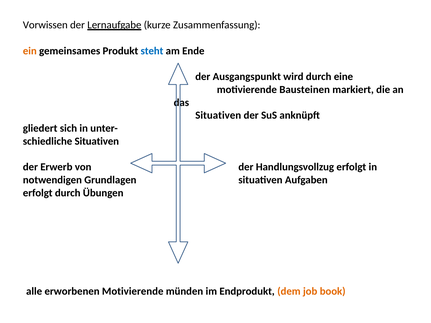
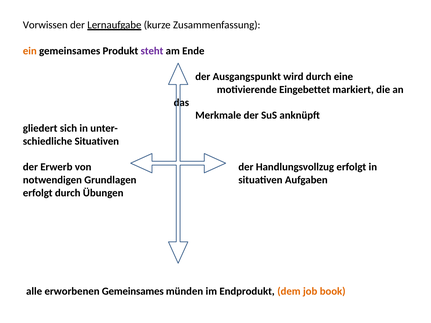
steht colour: blue -> purple
Bausteinen: Bausteinen -> Eingebettet
Situativen at (218, 116): Situativen -> Merkmale
erworbenen Motivierende: Motivierende -> Gemeinsames
